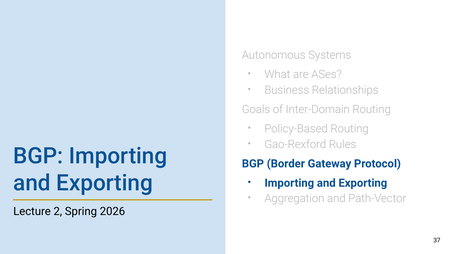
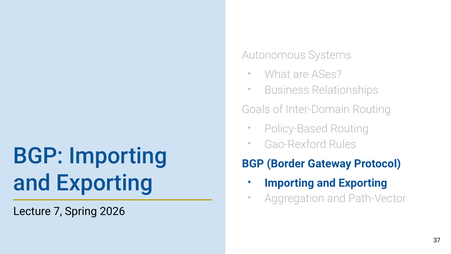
2: 2 -> 7
